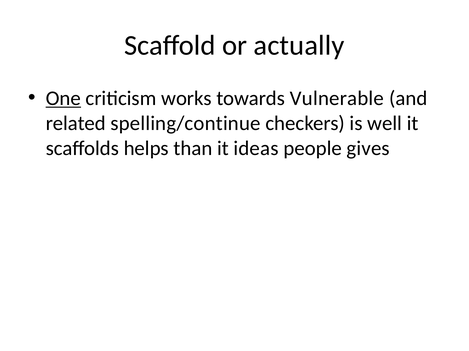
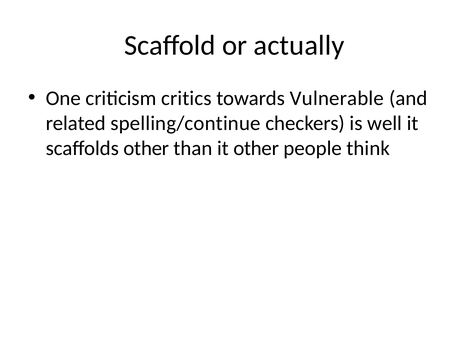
One underline: present -> none
works: works -> critics
scaffolds helps: helps -> other
it ideas: ideas -> other
gives: gives -> think
